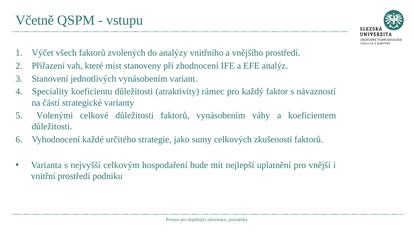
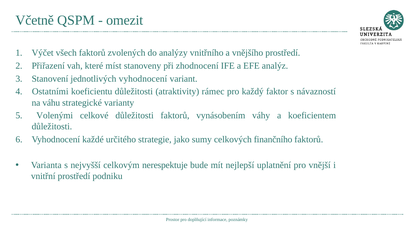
vstupu: vstupu -> omezit
jednotlivých vynásobením: vynásobením -> vyhodnocení
Speciality: Speciality -> Ostatními
částí: částí -> váhu
zkušeností: zkušeností -> finančního
hospodaření: hospodaření -> nerespektuje
